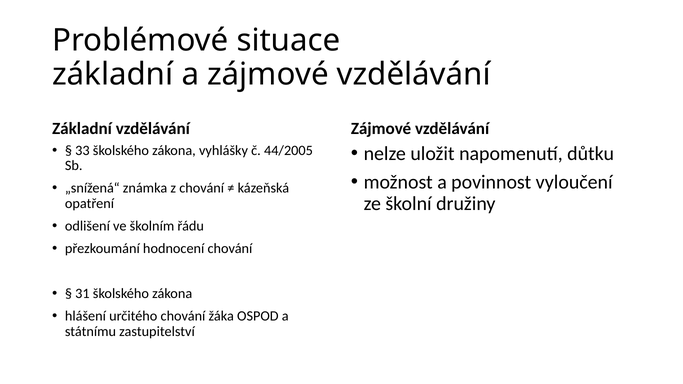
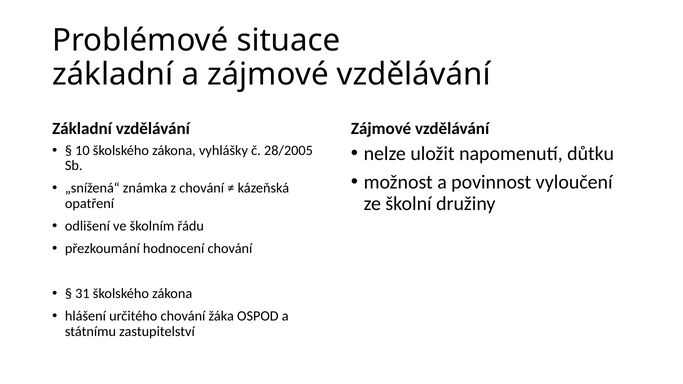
33: 33 -> 10
44/2005: 44/2005 -> 28/2005
